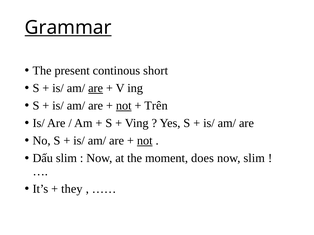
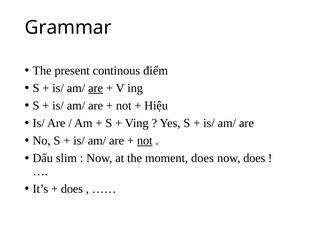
Grammar underline: present -> none
short: short -> điểm
not at (124, 106) underline: present -> none
Trên: Trên -> Hiệu
now slim: slim -> does
they at (72, 189): they -> does
